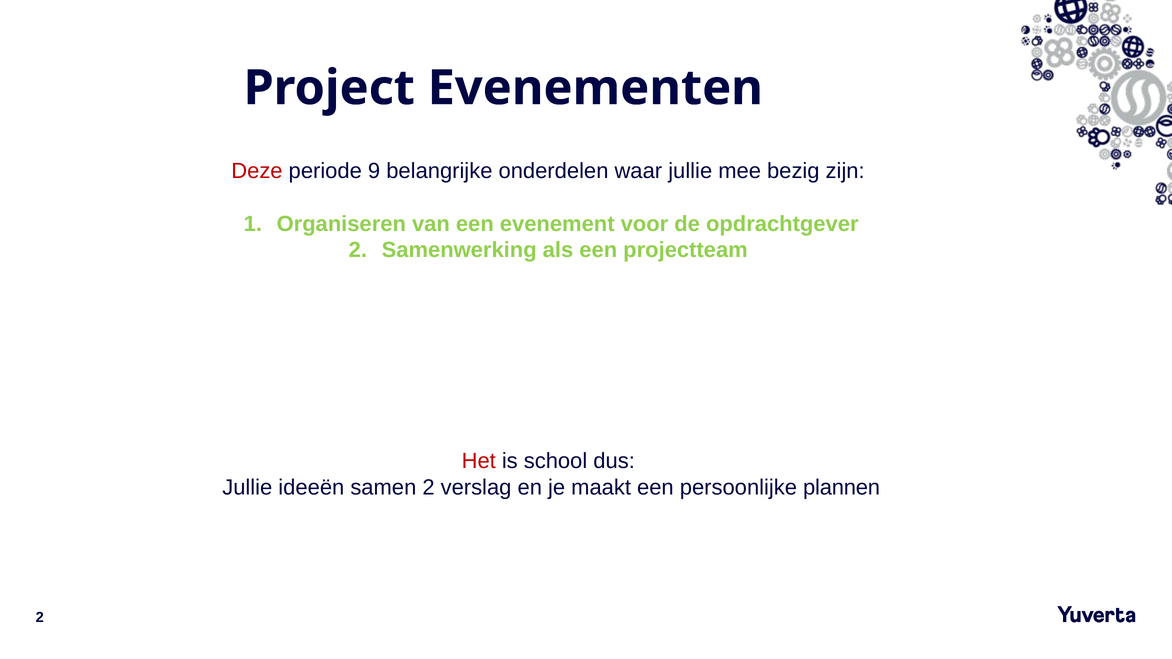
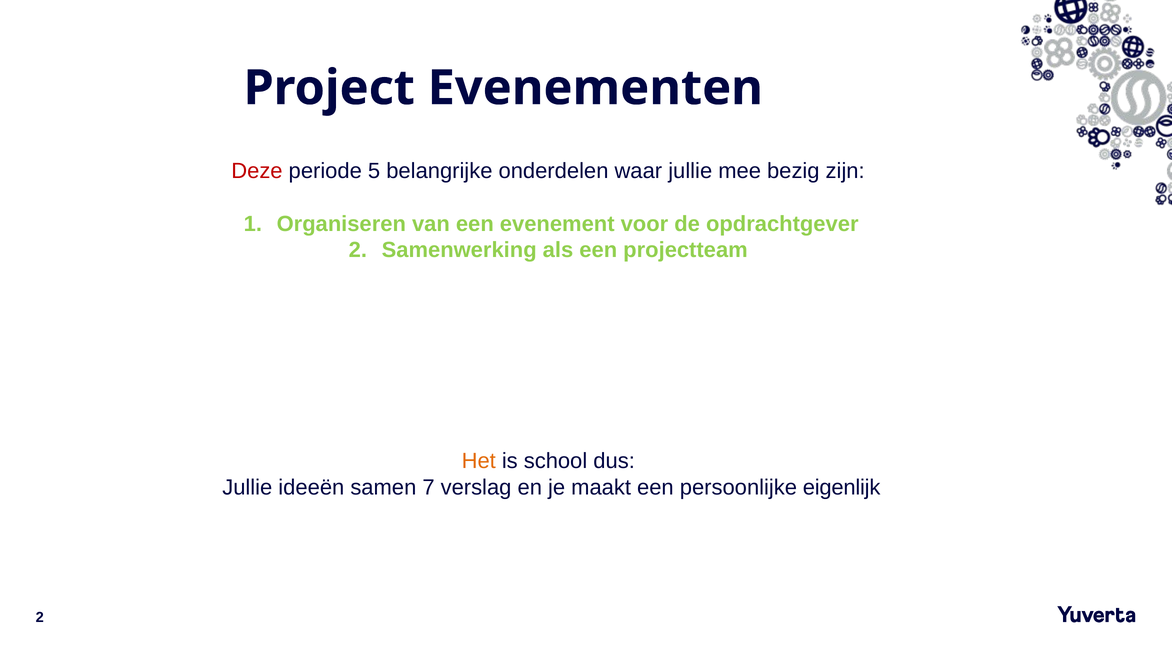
9: 9 -> 5
Het colour: red -> orange
samen 2: 2 -> 7
plannen: plannen -> eigenlijk
